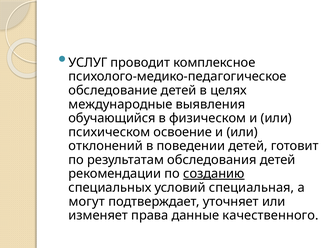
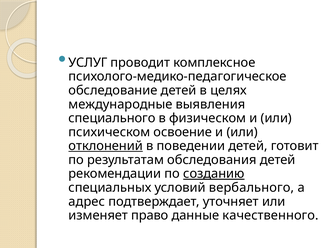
обучающийся: обучающийся -> специального
отклонений underline: none -> present
специальная: специальная -> вербального
могут: могут -> адрес
права: права -> право
